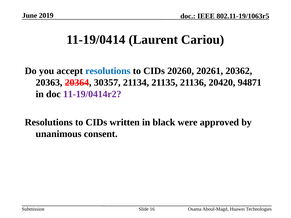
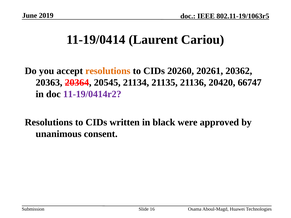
resolutions at (108, 71) colour: blue -> orange
30357: 30357 -> 20545
94871: 94871 -> 66747
